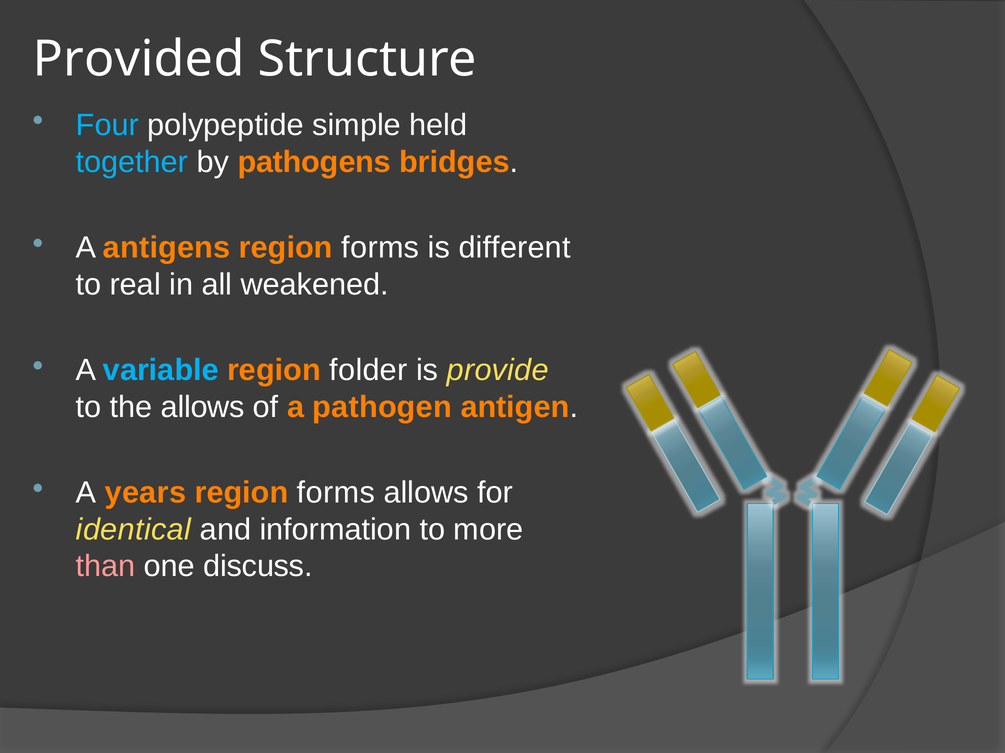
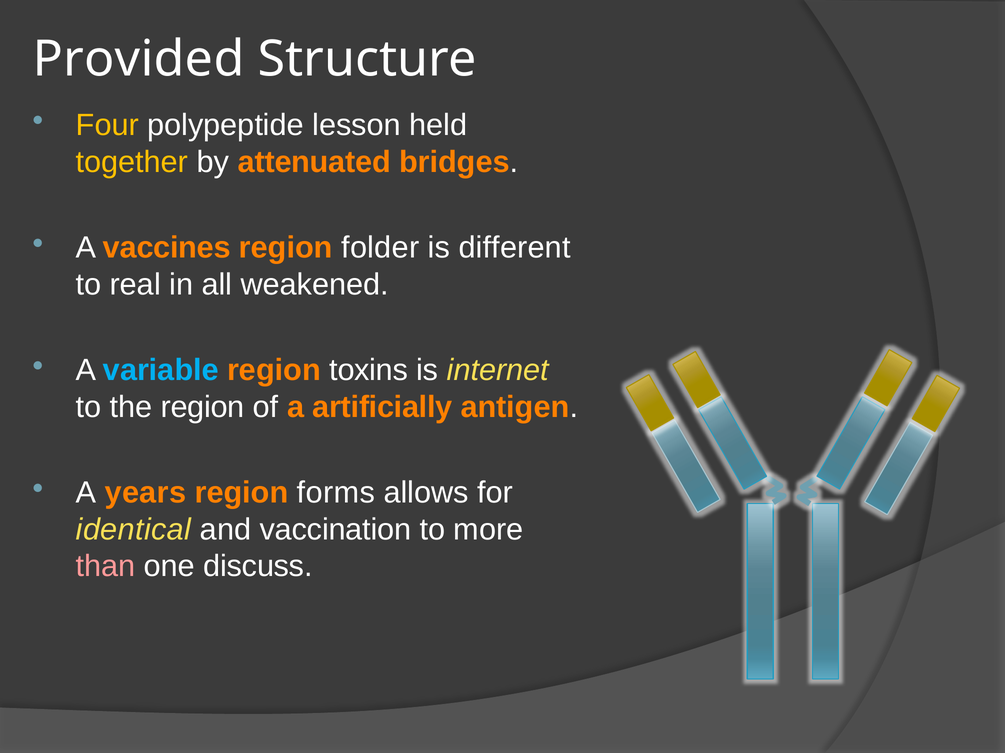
Four colour: light blue -> yellow
simple: simple -> lesson
together colour: light blue -> yellow
pathogens: pathogens -> attenuated
antigens: antigens -> vaccines
forms at (380, 248): forms -> folder
folder: folder -> toxins
provide: provide -> internet
the allows: allows -> region
pathogen: pathogen -> artificially
information: information -> vaccination
